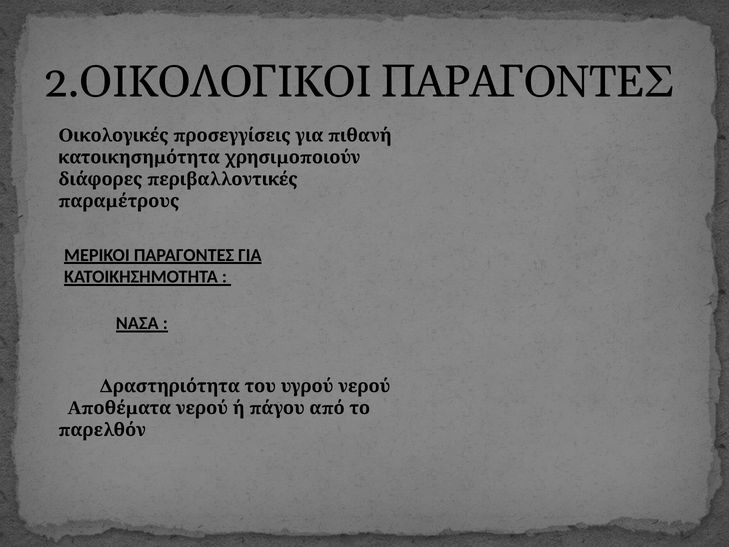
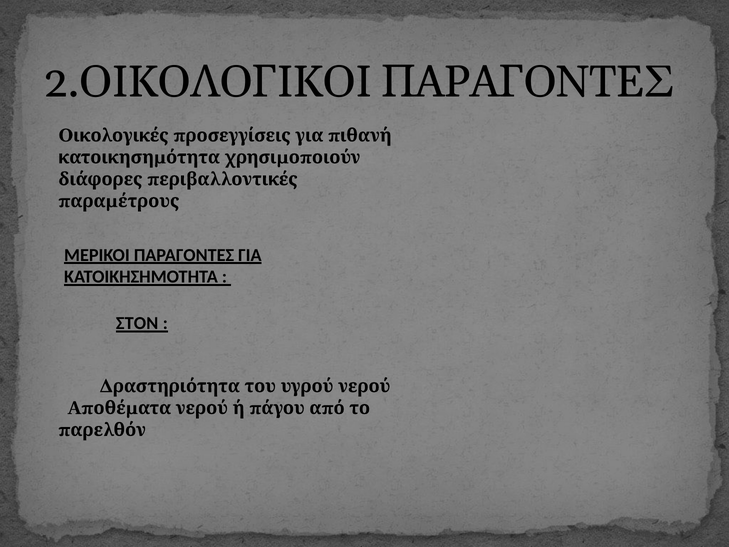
ΝΑΣΑ: ΝΑΣΑ -> ΣΤΟΝ
